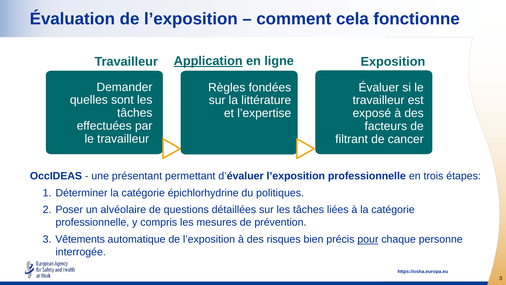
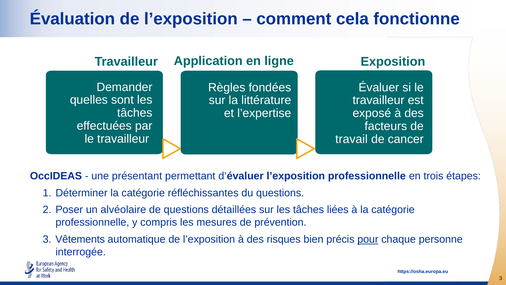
Application underline: present -> none
filtrant: filtrant -> travail
épichlorhydrine: épichlorhydrine -> réfléchissantes
du politiques: politiques -> questions
